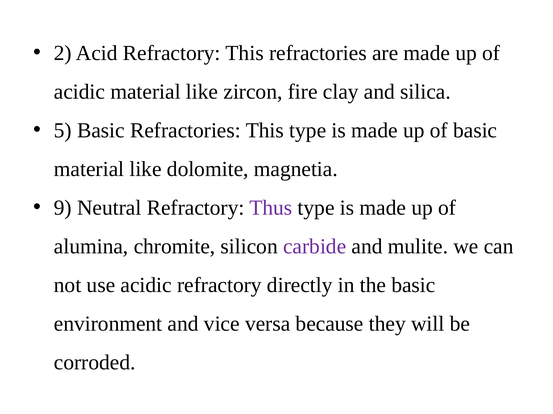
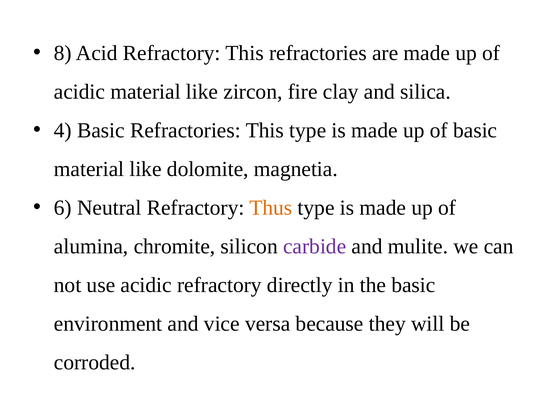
2: 2 -> 8
5: 5 -> 4
9: 9 -> 6
Thus colour: purple -> orange
